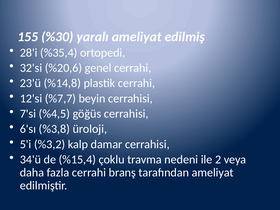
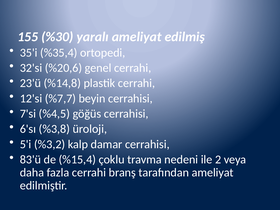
28'i: 28'i -> 35'i
34'ü: 34'ü -> 83'ü
